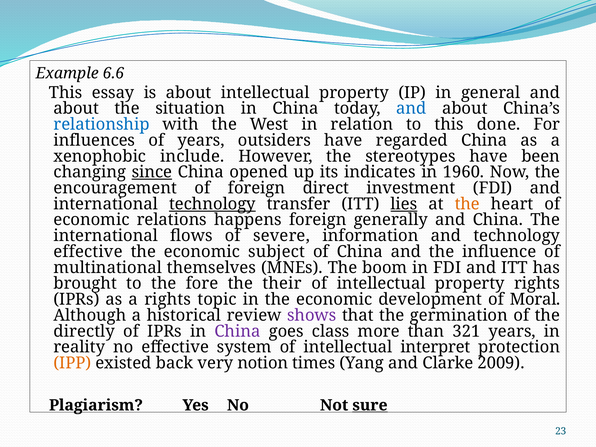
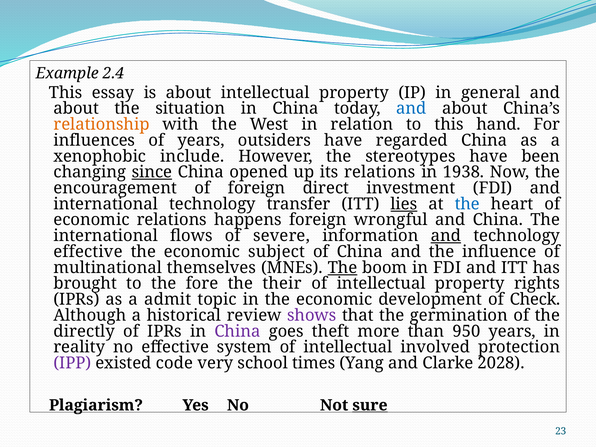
6.6: 6.6 -> 2.4
relationship colour: blue -> orange
done: done -> hand
its indicates: indicates -> relations
1960: 1960 -> 1938
technology at (212, 204) underline: present -> none
the at (467, 204) colour: orange -> blue
generally: generally -> wrongful
and at (446, 236) underline: none -> present
The at (342, 268) underline: none -> present
a rights: rights -> admit
Moral: Moral -> Check
class: class -> theft
321: 321 -> 950
interpret: interpret -> involved
IPP colour: orange -> purple
back: back -> code
notion: notion -> school
2009: 2009 -> 2028
